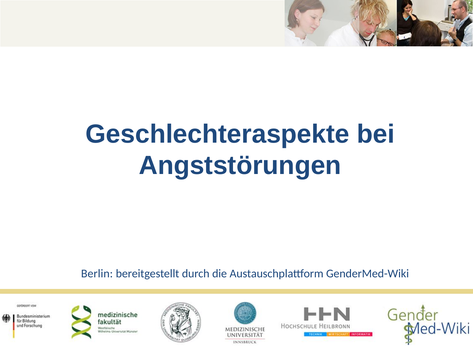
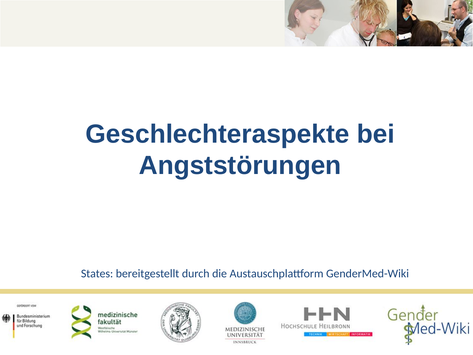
Berlin: Berlin -> States
